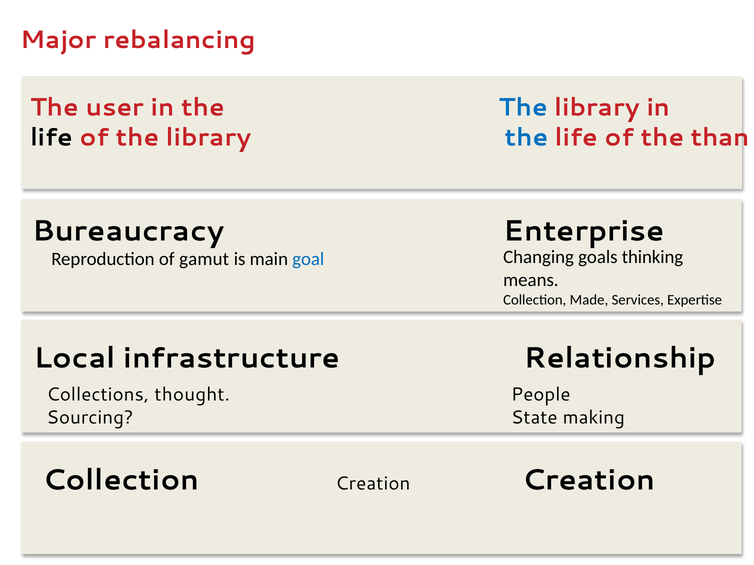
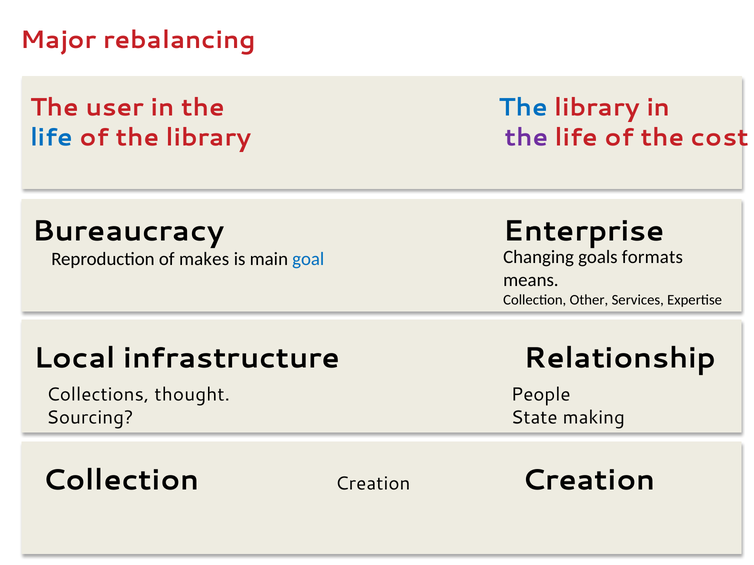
life at (52, 138) colour: black -> blue
the at (526, 138) colour: blue -> purple
than: than -> cost
gamut: gamut -> makes
thinking: thinking -> formats
Made: Made -> Other
